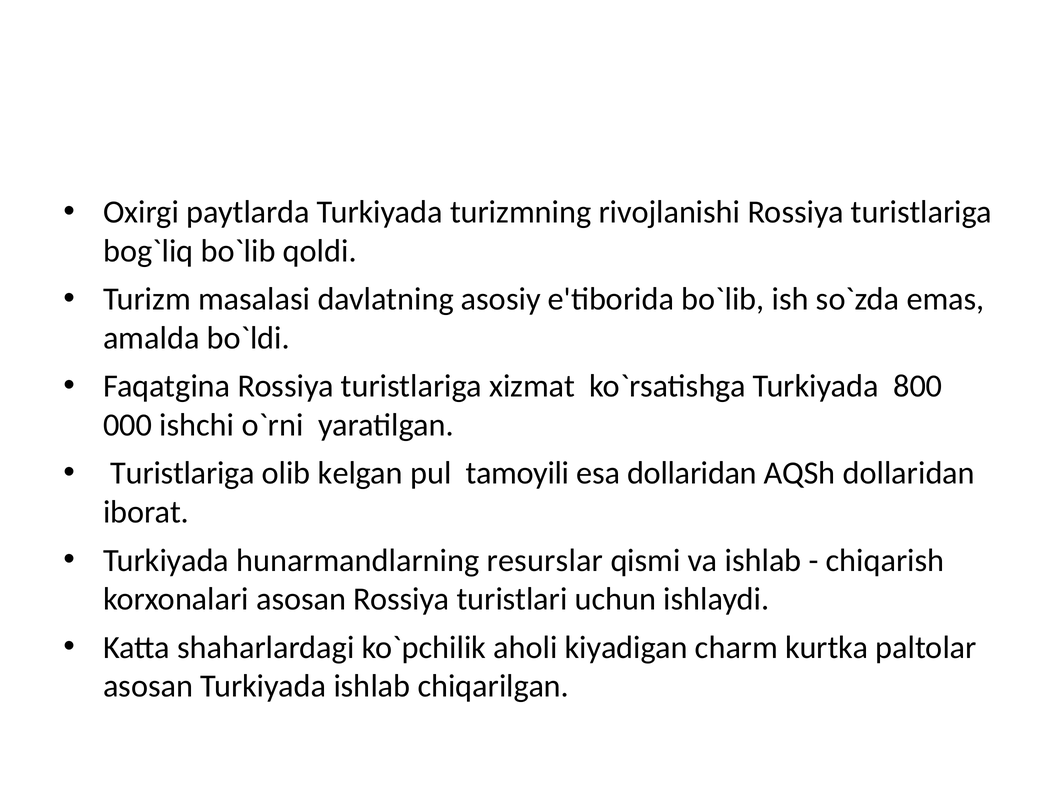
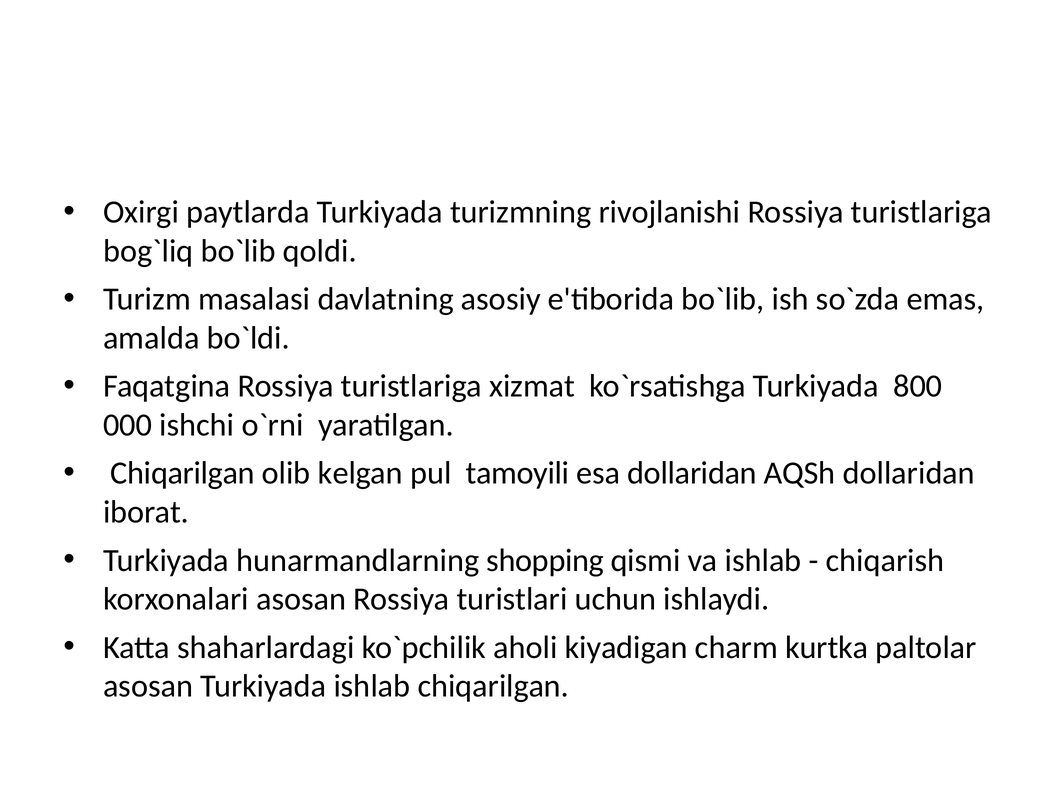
Turistlariga at (183, 473): Turistlariga -> Chiqarilgan
rеsurslar: rеsurslar -> shopping
